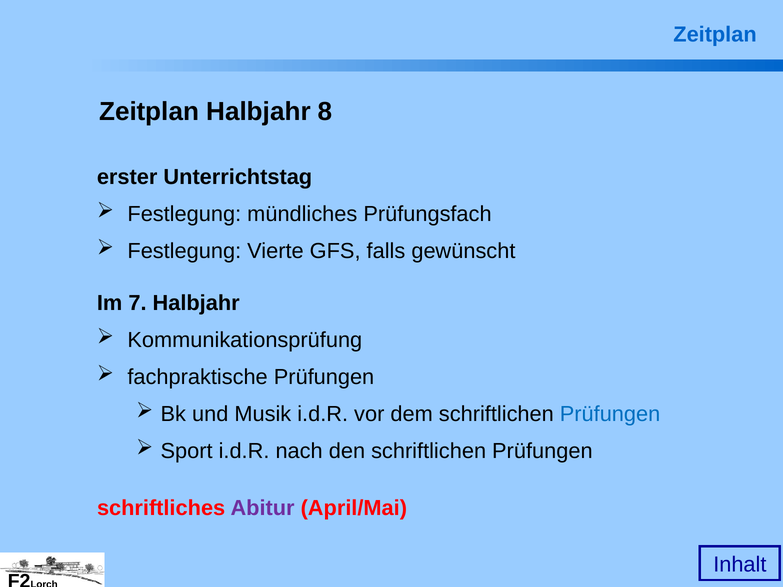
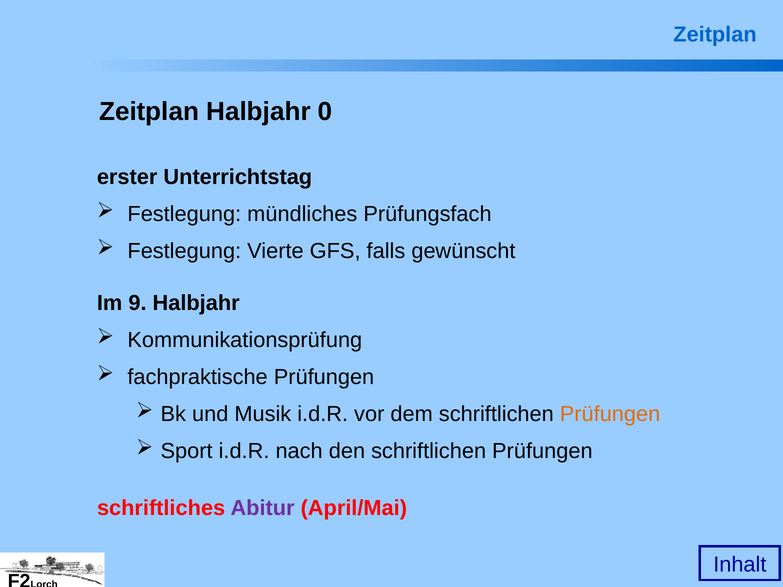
8: 8 -> 0
7: 7 -> 9
Prüfungen at (610, 414) colour: blue -> orange
